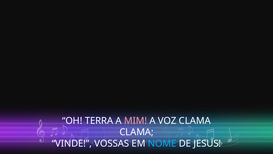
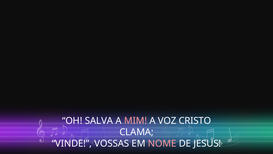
TERRA: TERRA -> SALVA
VOZ CLAMA: CLAMA -> CRISTO
NOME colour: light blue -> pink
